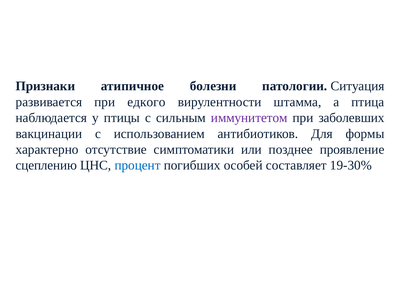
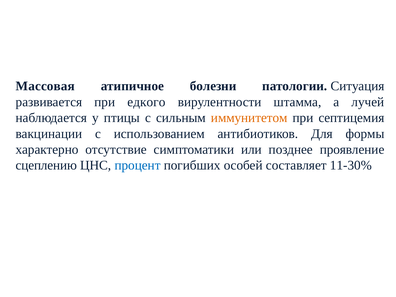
Признаки: Признаки -> Массовая
птица: птица -> лучей
иммунитетом colour: purple -> orange
заболевших: заболевших -> септицемия
19-30%: 19-30% -> 11-30%
